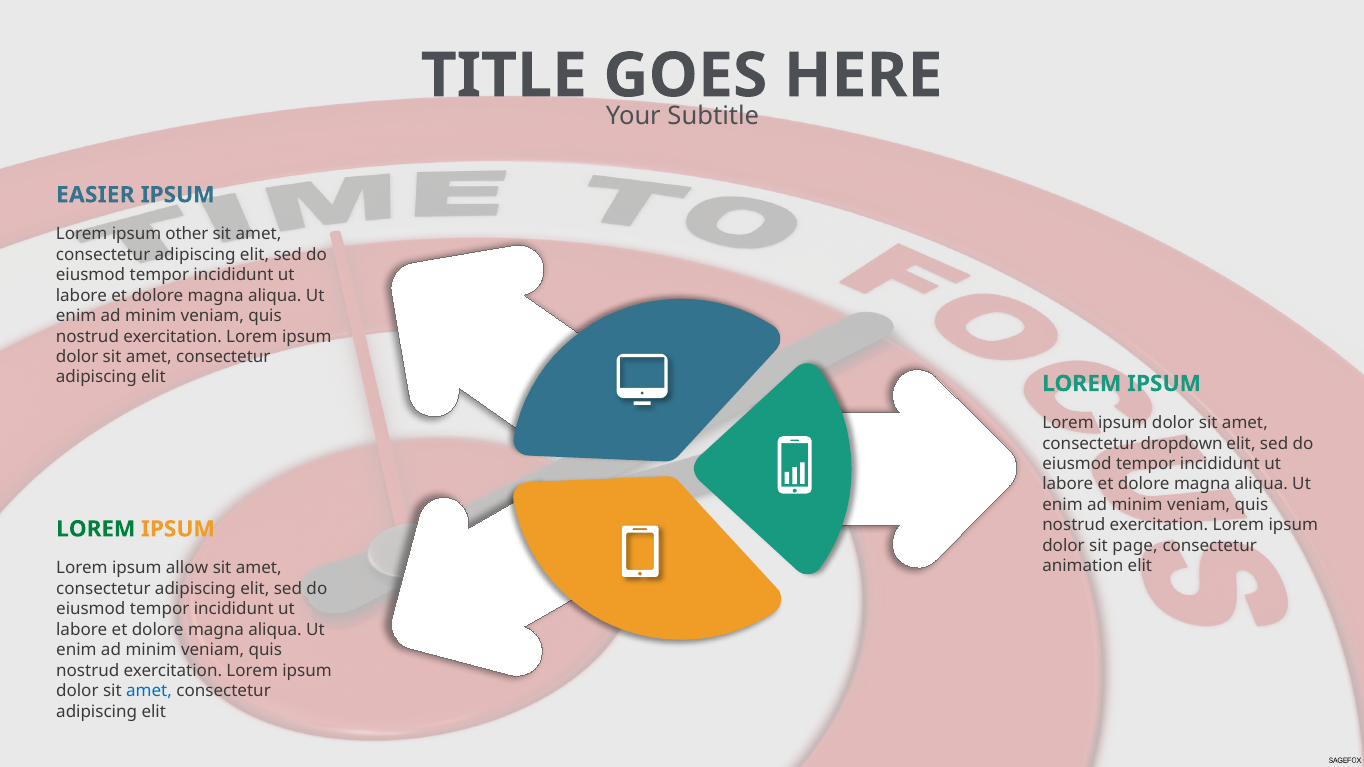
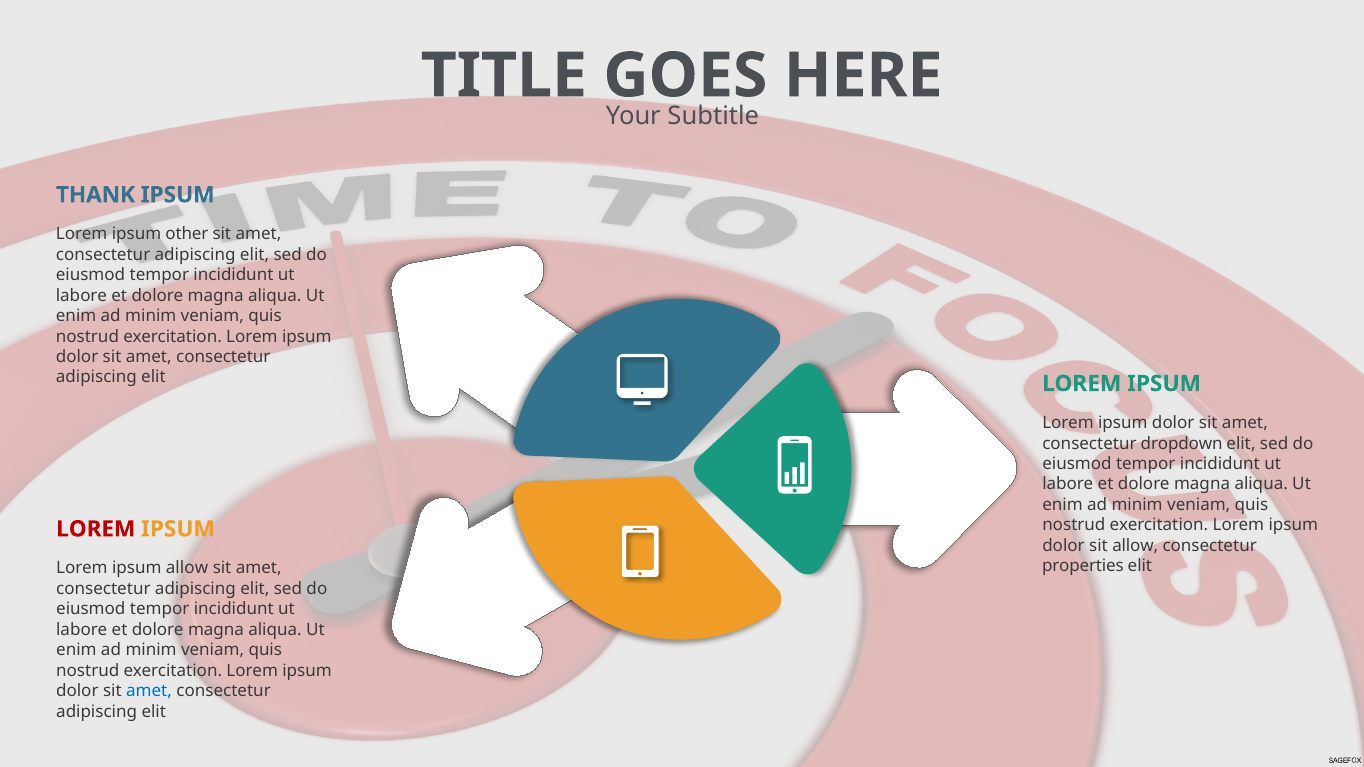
EASIER: EASIER -> THANK
LOREM at (96, 529) colour: green -> red
sit page: page -> allow
animation: animation -> properties
